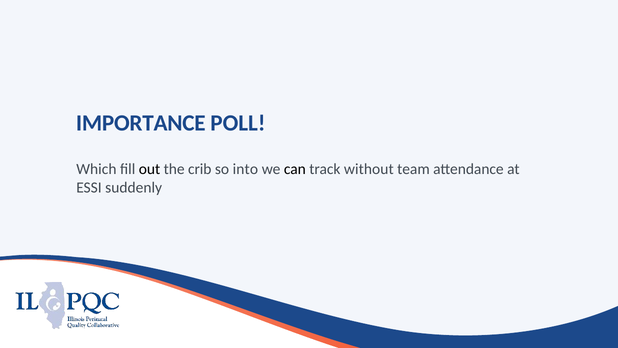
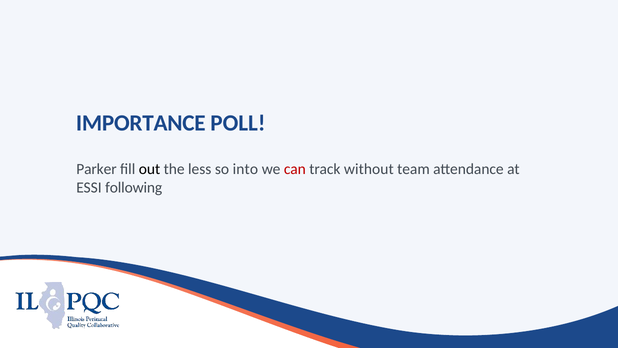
Which: Which -> Parker
crib: crib -> less
can colour: black -> red
suddenly: suddenly -> following
